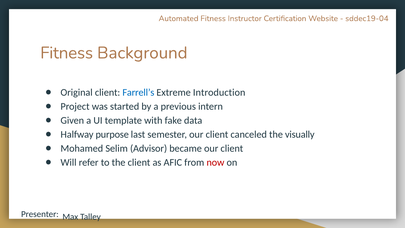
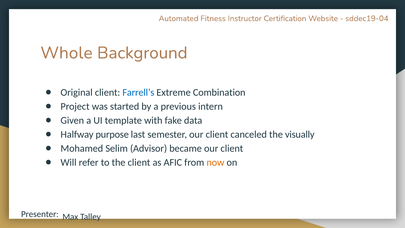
Fitness at (67, 53): Fitness -> Whole
Introduction: Introduction -> Combination
now colour: red -> orange
